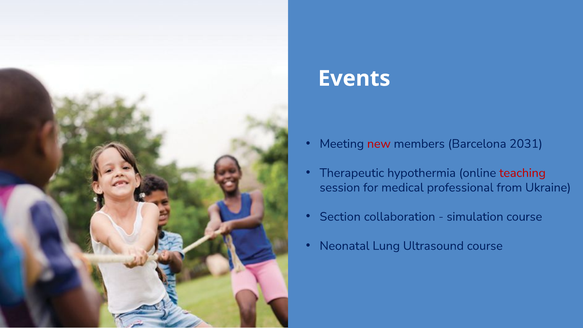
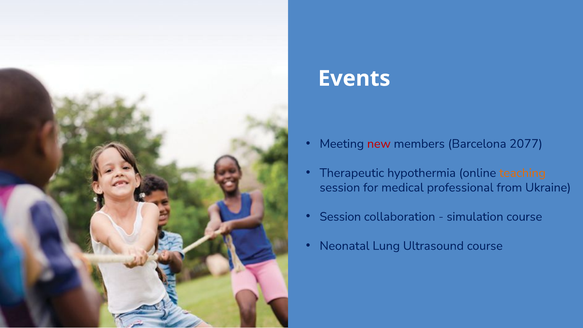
2031: 2031 -> 2077
teaching colour: red -> orange
Section at (340, 217): Section -> Session
